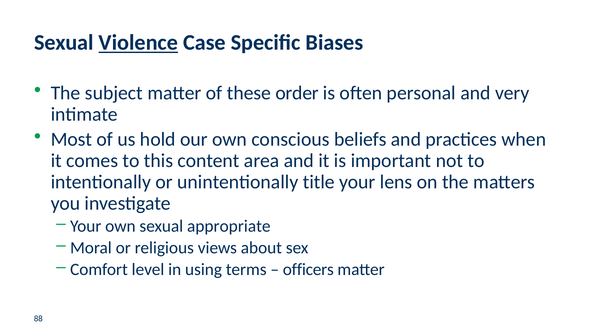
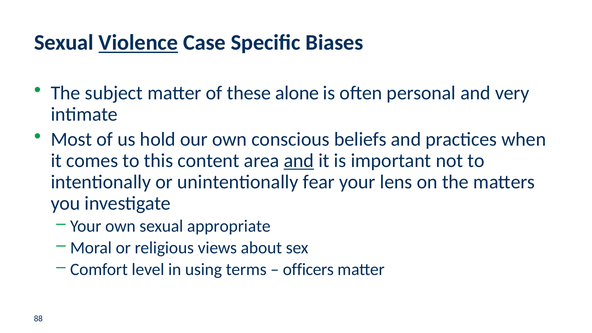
order: order -> alone
and at (299, 161) underline: none -> present
title: title -> fear
